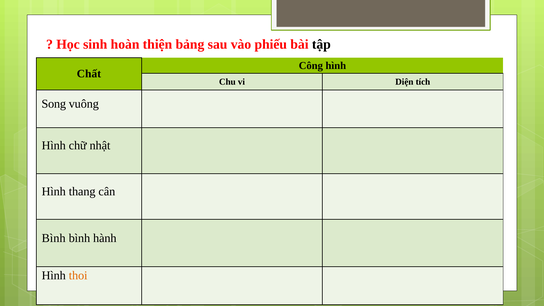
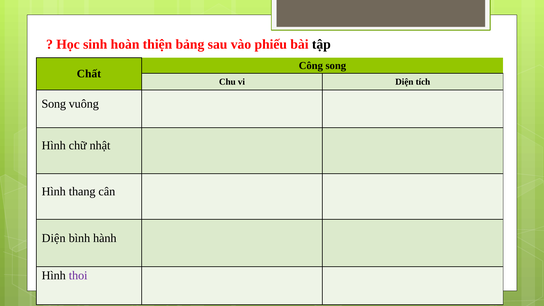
Công hình: hình -> song
Bình at (54, 238): Bình -> Diện
thoi colour: orange -> purple
